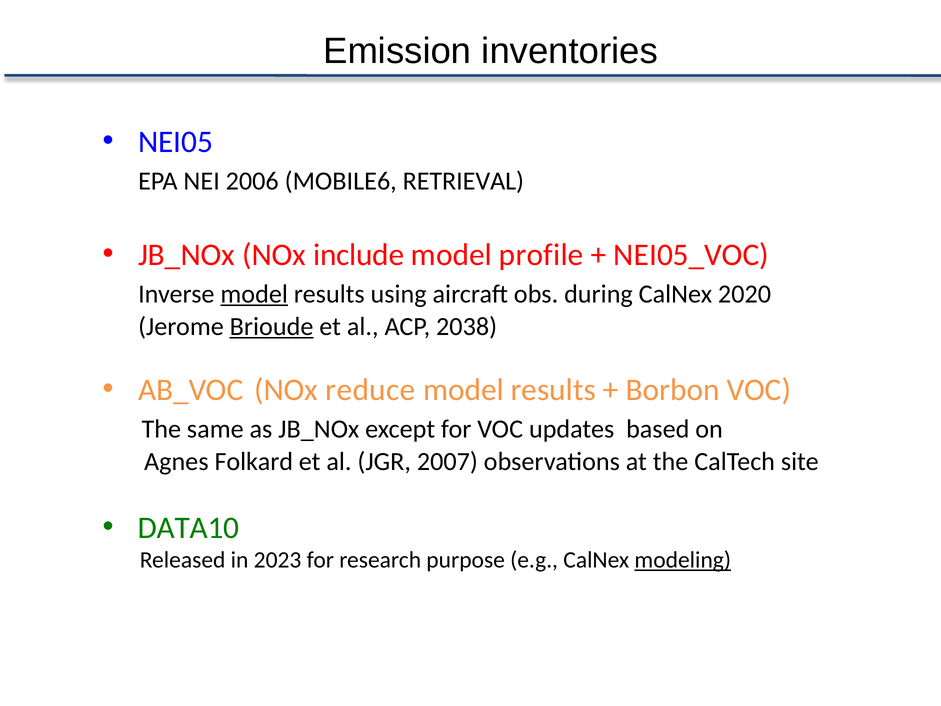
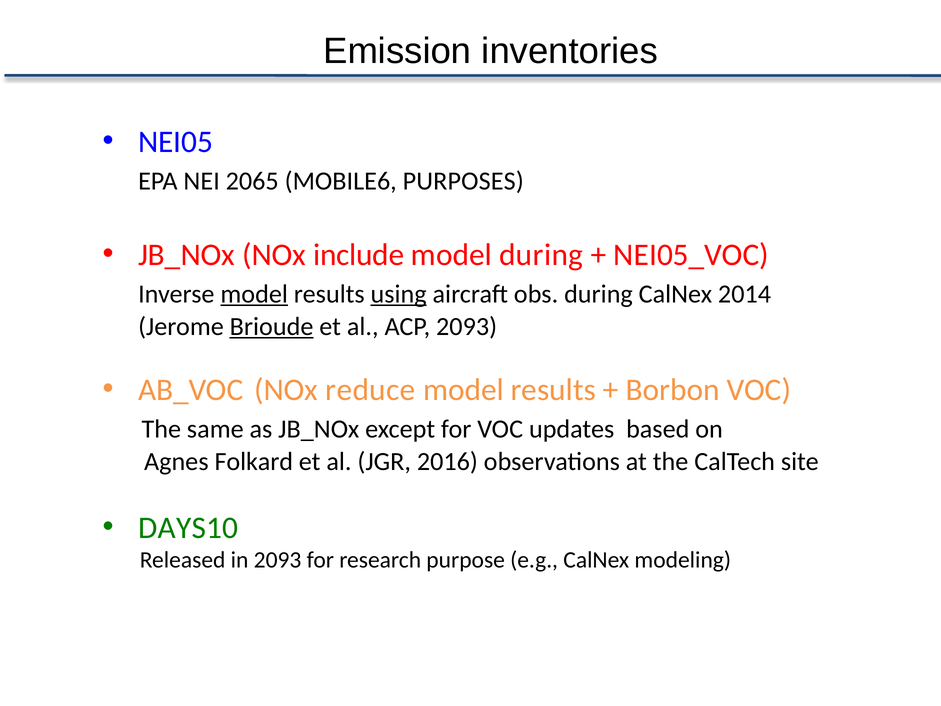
2006: 2006 -> 2065
RETRIEVAL: RETRIEVAL -> PURPOSES
model profile: profile -> during
using underline: none -> present
2020: 2020 -> 2014
ACP 2038: 2038 -> 2093
2007: 2007 -> 2016
DATA10: DATA10 -> DAYS10
in 2023: 2023 -> 2093
modeling underline: present -> none
